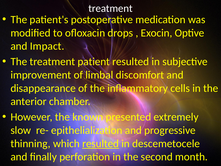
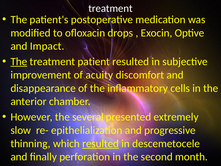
The at (19, 62) underline: none -> present
limbal: limbal -> acuity
known: known -> several
